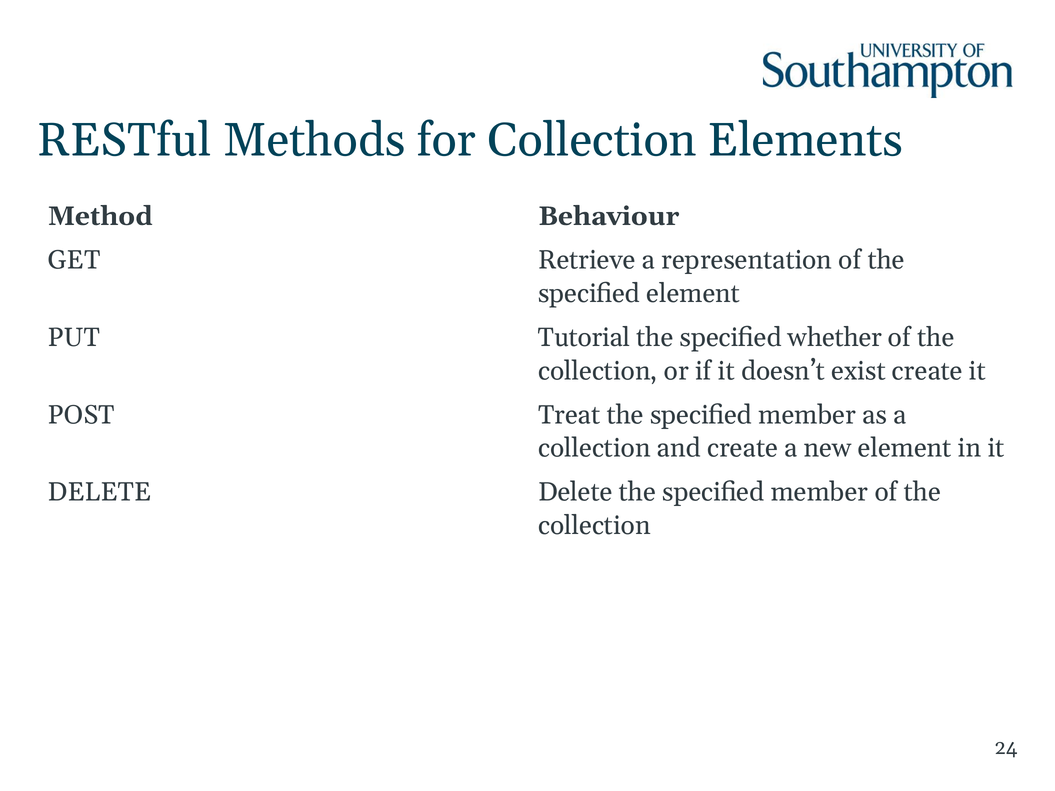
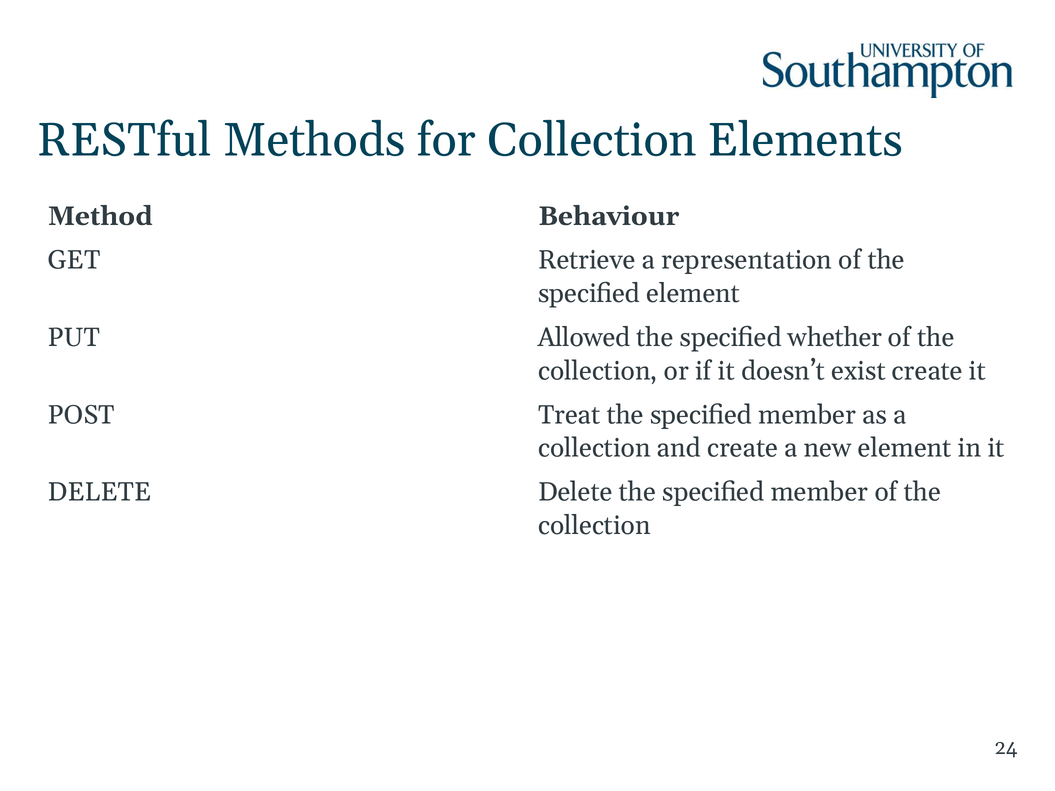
Tutorial: Tutorial -> Allowed
